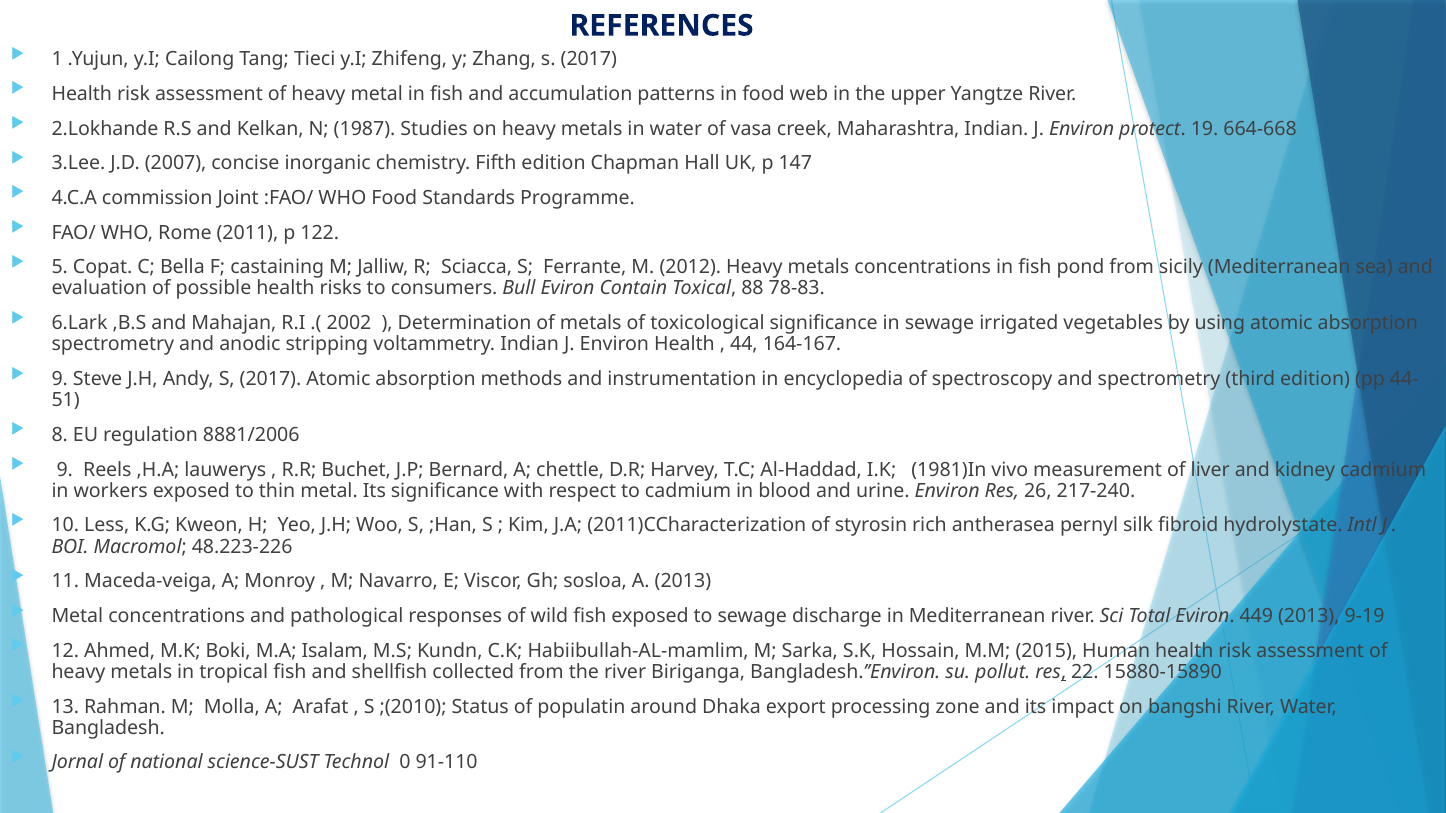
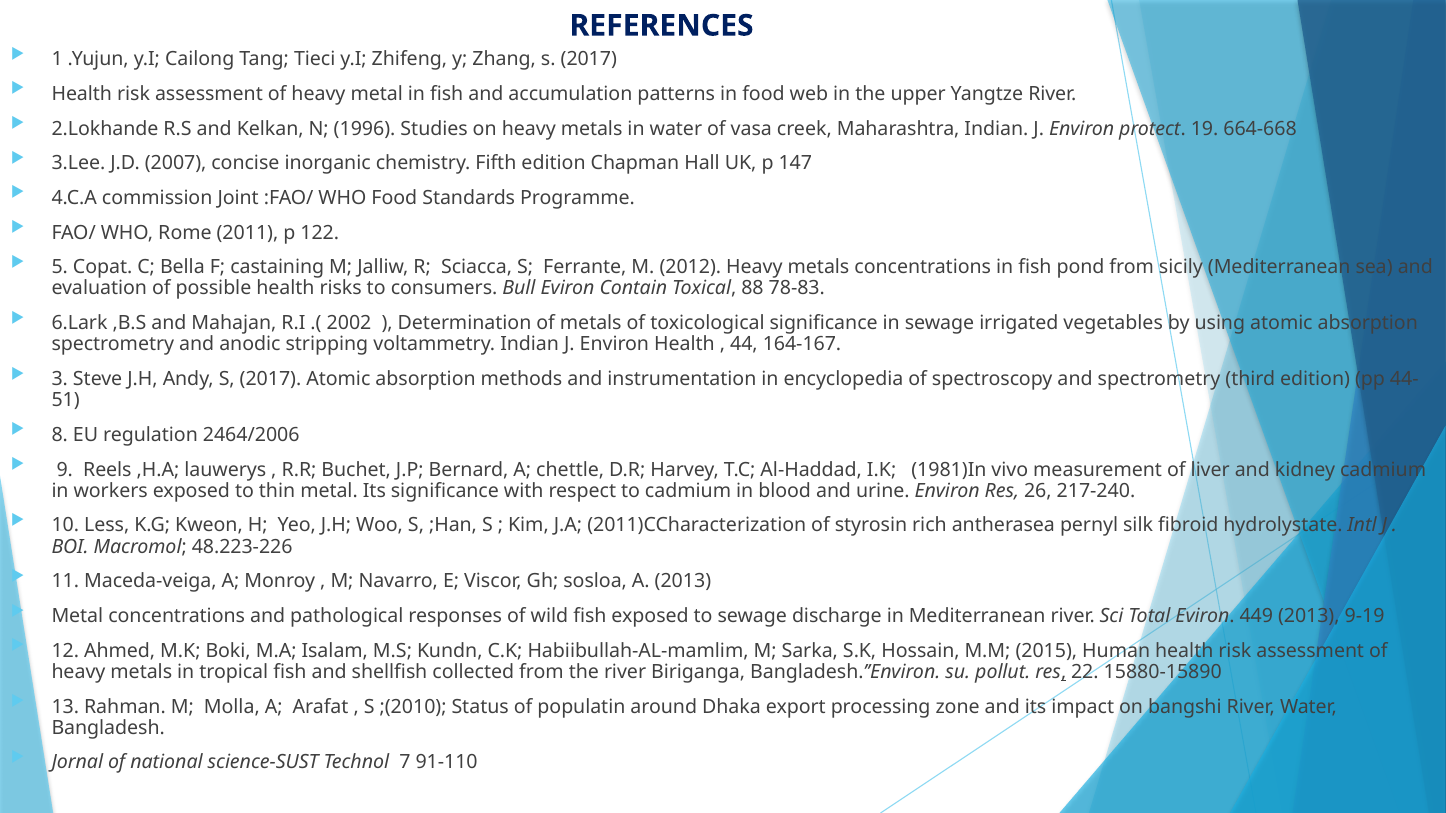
1987: 1987 -> 1996
9 at (60, 379): 9 -> 3
8881/2006: 8881/2006 -> 2464/2006
0: 0 -> 7
